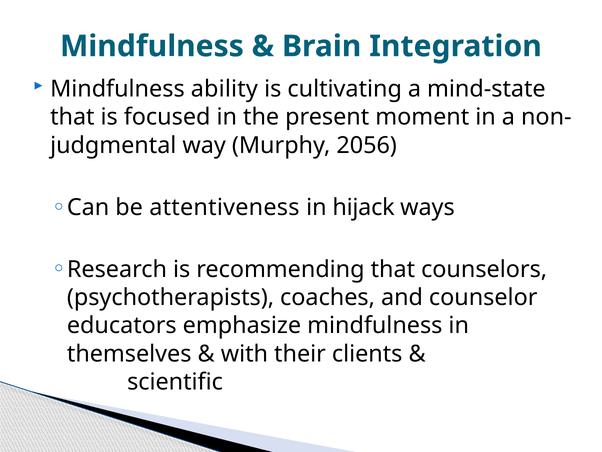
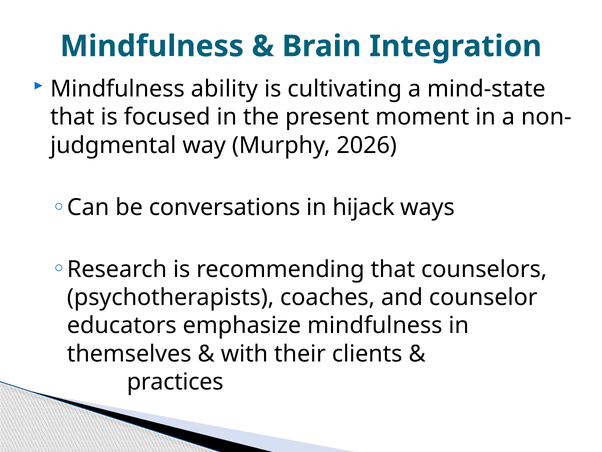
2056: 2056 -> 2026
attentiveness: attentiveness -> conversations
scientific: scientific -> practices
